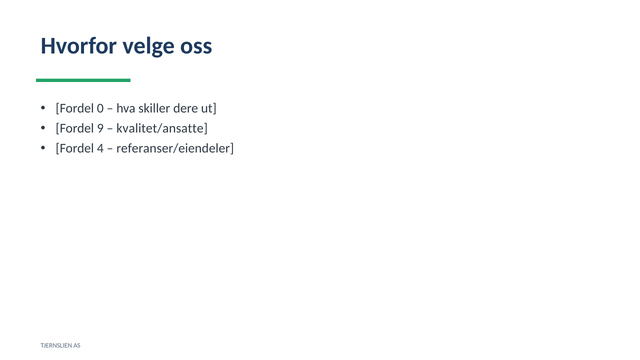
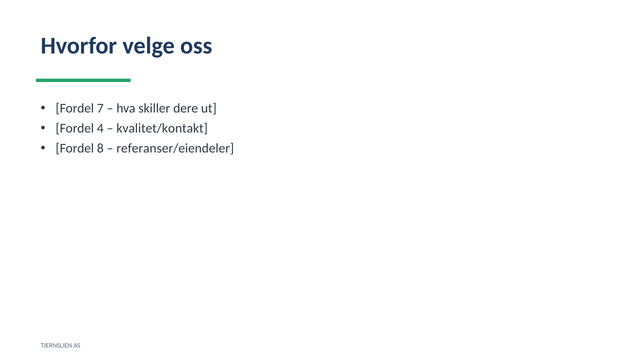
0: 0 -> 7
9: 9 -> 4
kvalitet/ansatte: kvalitet/ansatte -> kvalitet/kontakt
4: 4 -> 8
